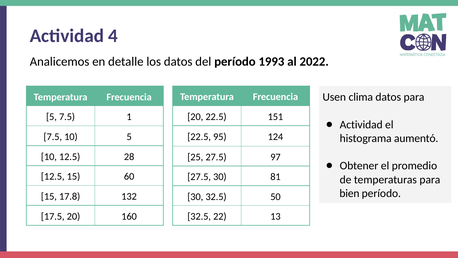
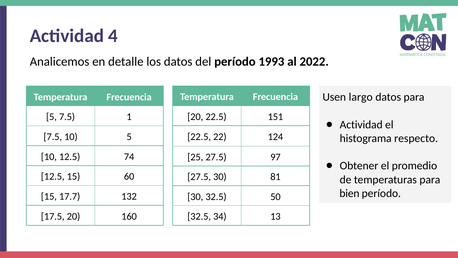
clima: clima -> largo
95: 95 -> 22
aumentó: aumentó -> respecto
28: 28 -> 74
17.8: 17.8 -> 17.7
22: 22 -> 34
